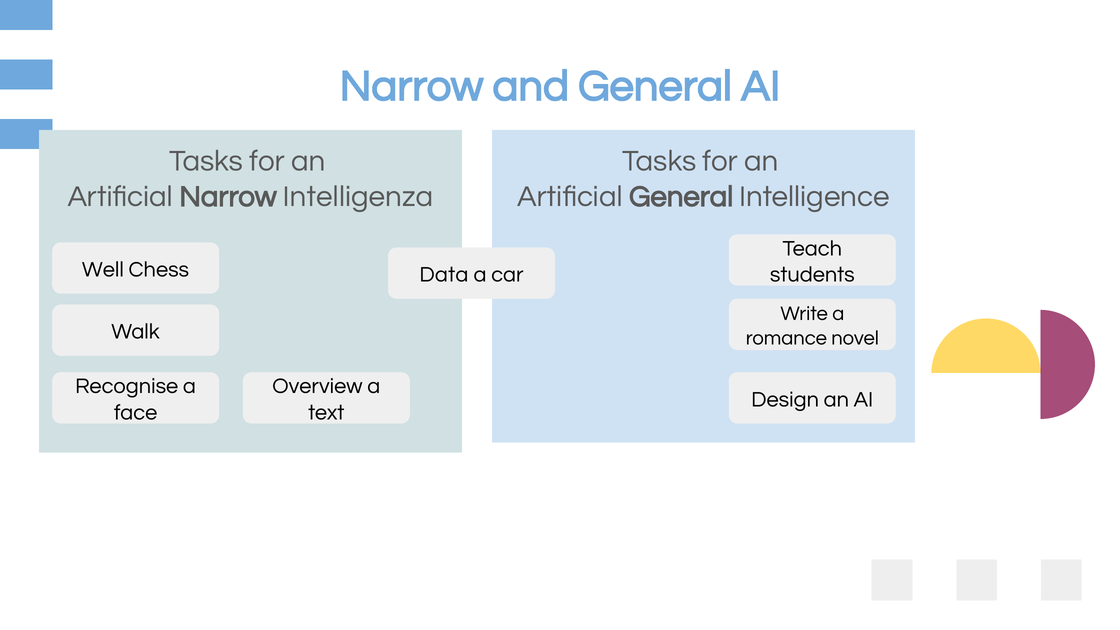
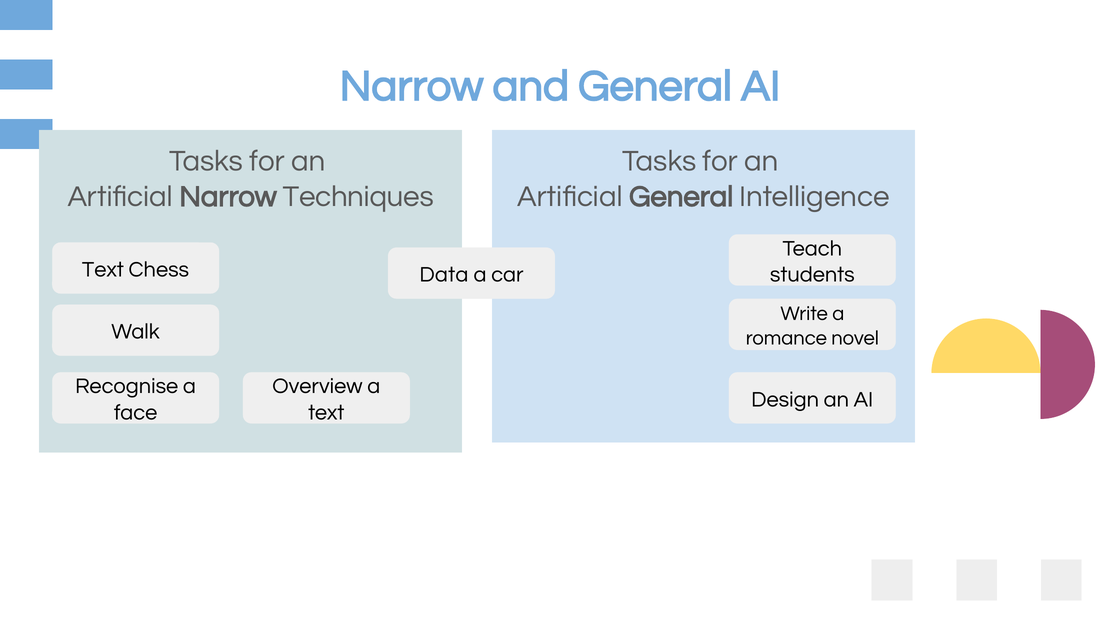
Intelligenza: Intelligenza -> Techniques
Well at (103, 270): Well -> Text
